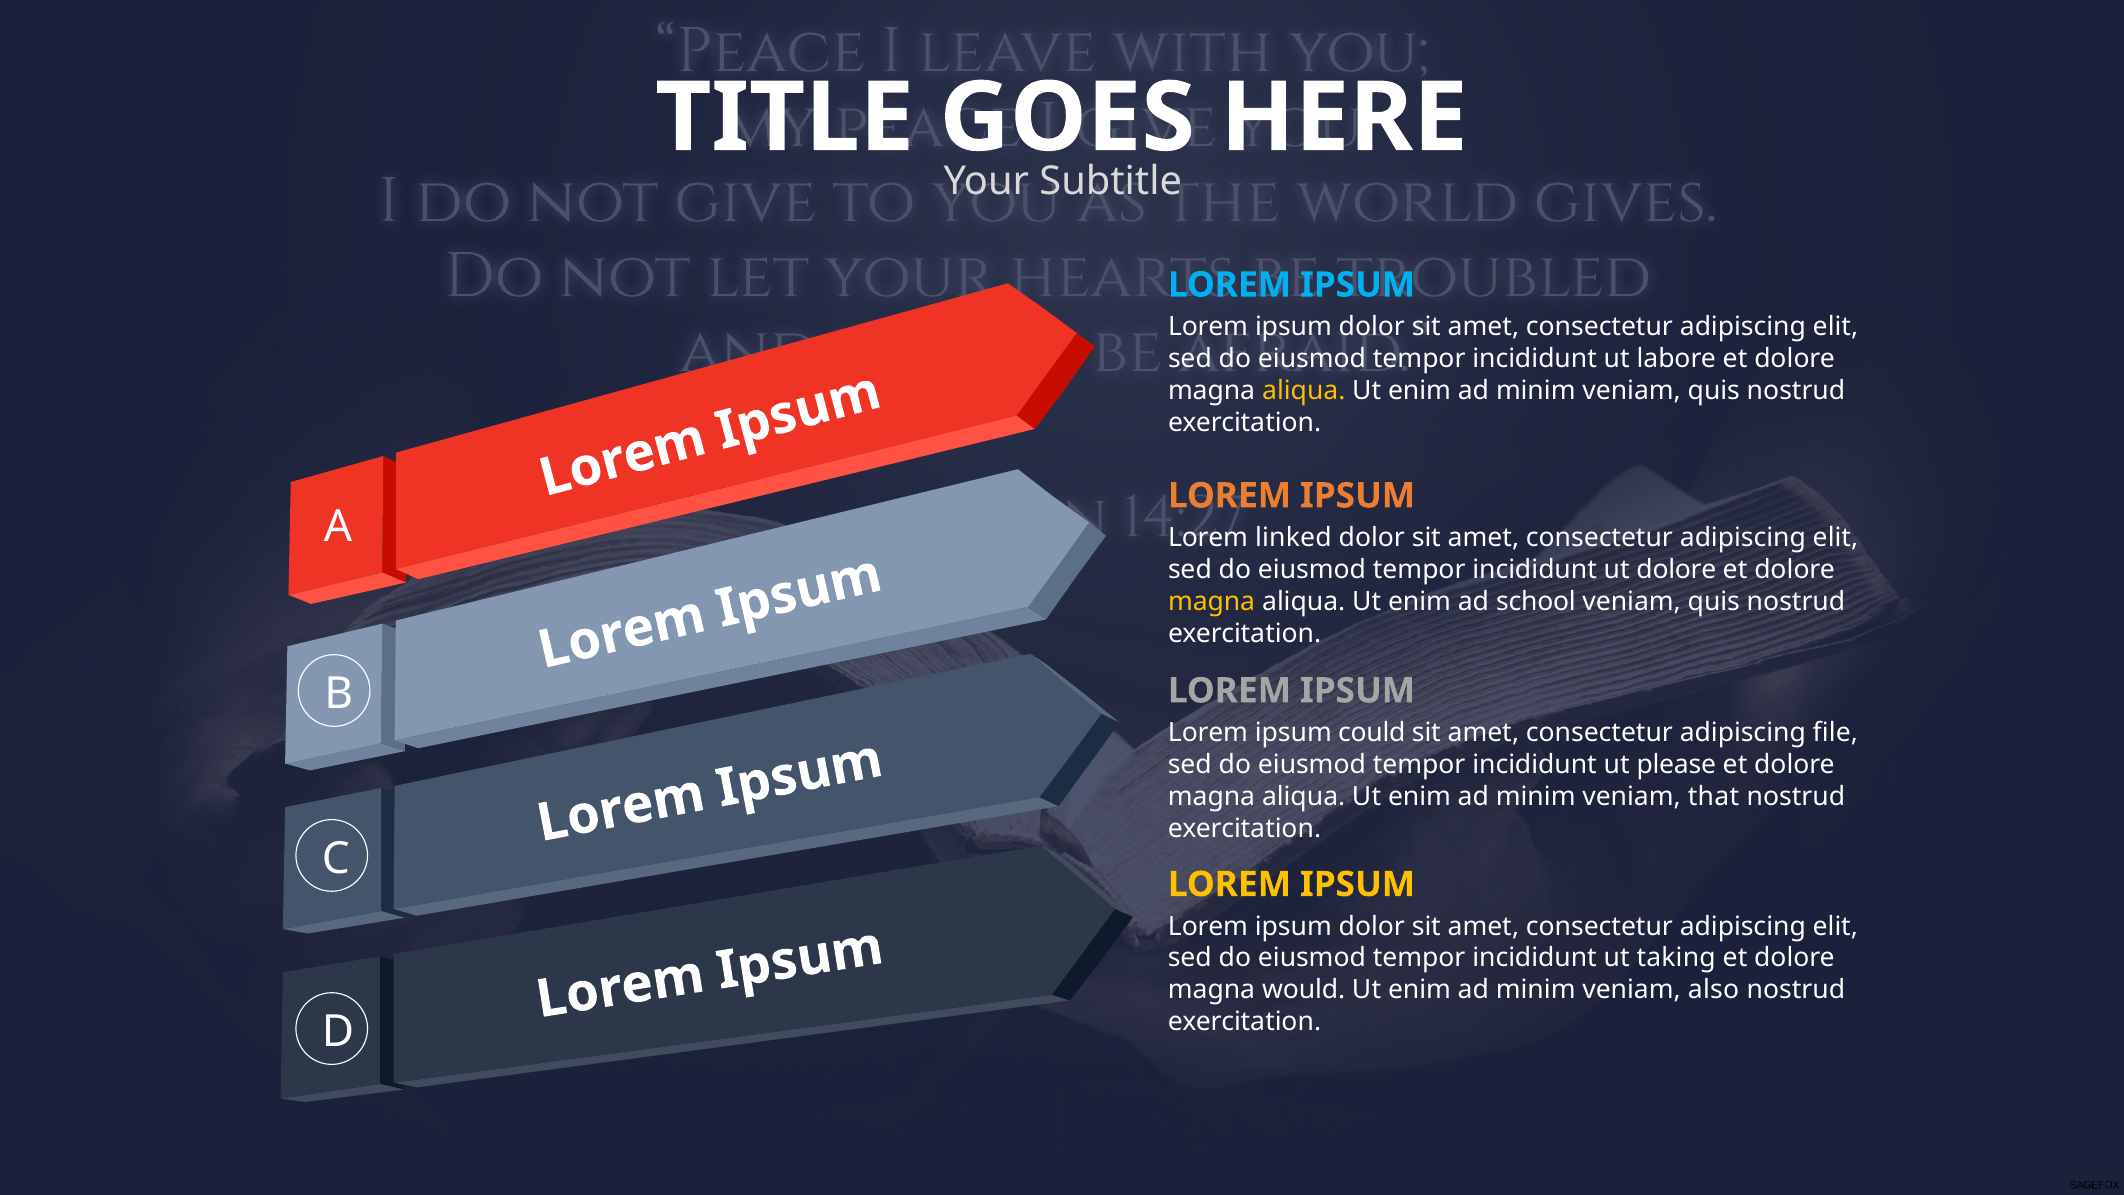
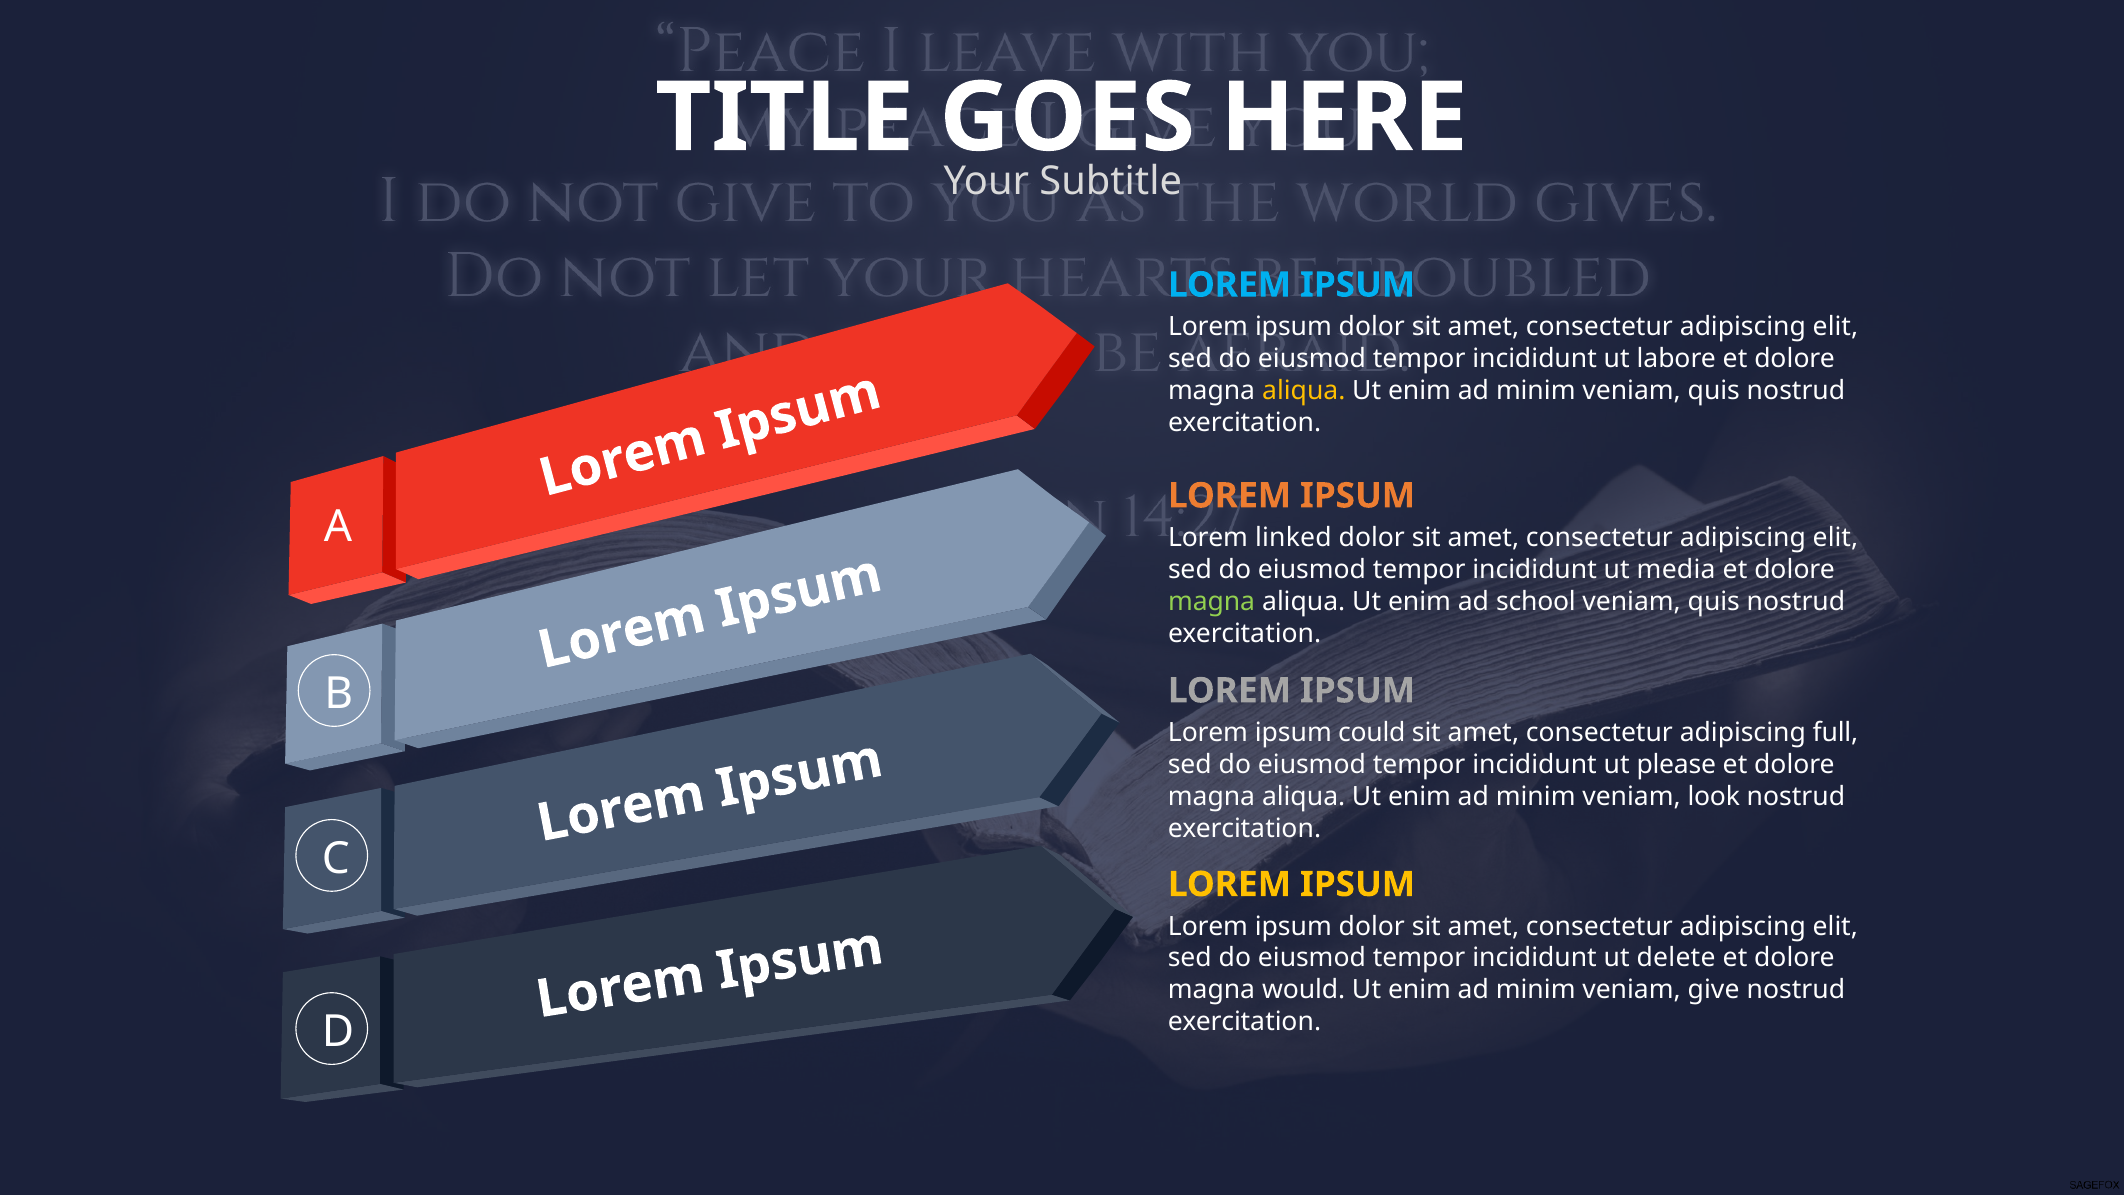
ut dolore: dolore -> media
magna at (1212, 601) colour: yellow -> light green
file: file -> full
that: that -> look
taking: taking -> delete
also: also -> give
